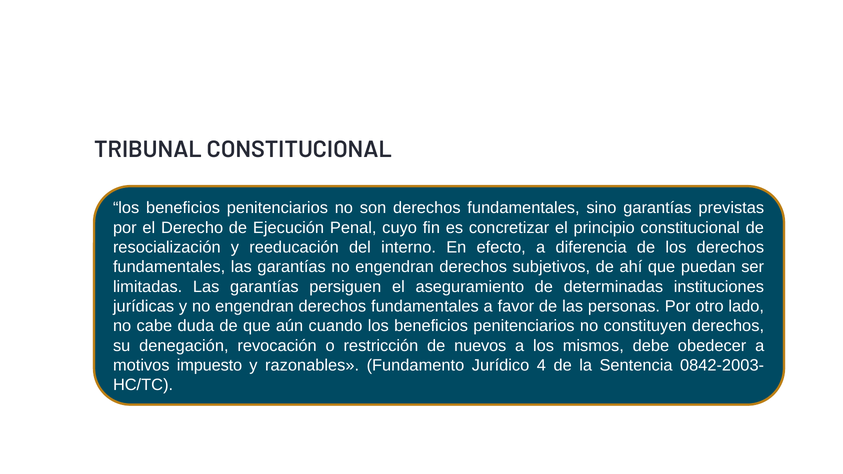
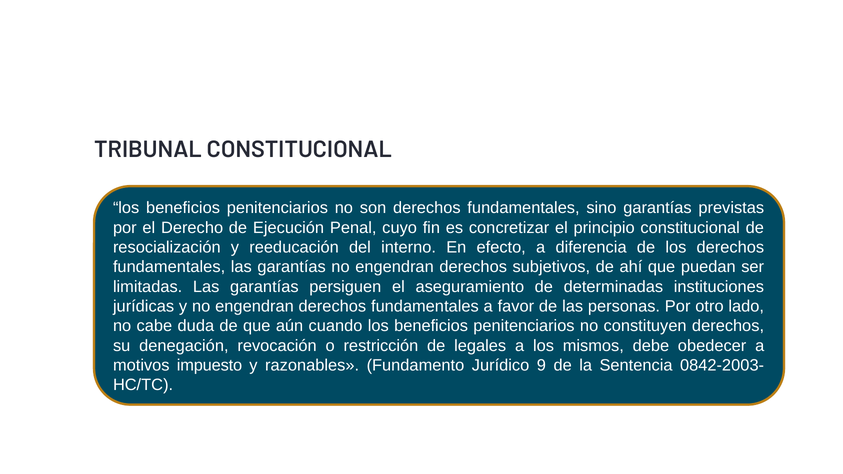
nuevos: nuevos -> legales
4: 4 -> 9
